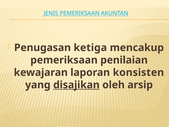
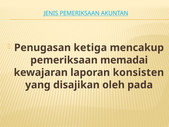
penilaian: penilaian -> memadai
disajikan underline: present -> none
arsip: arsip -> pada
